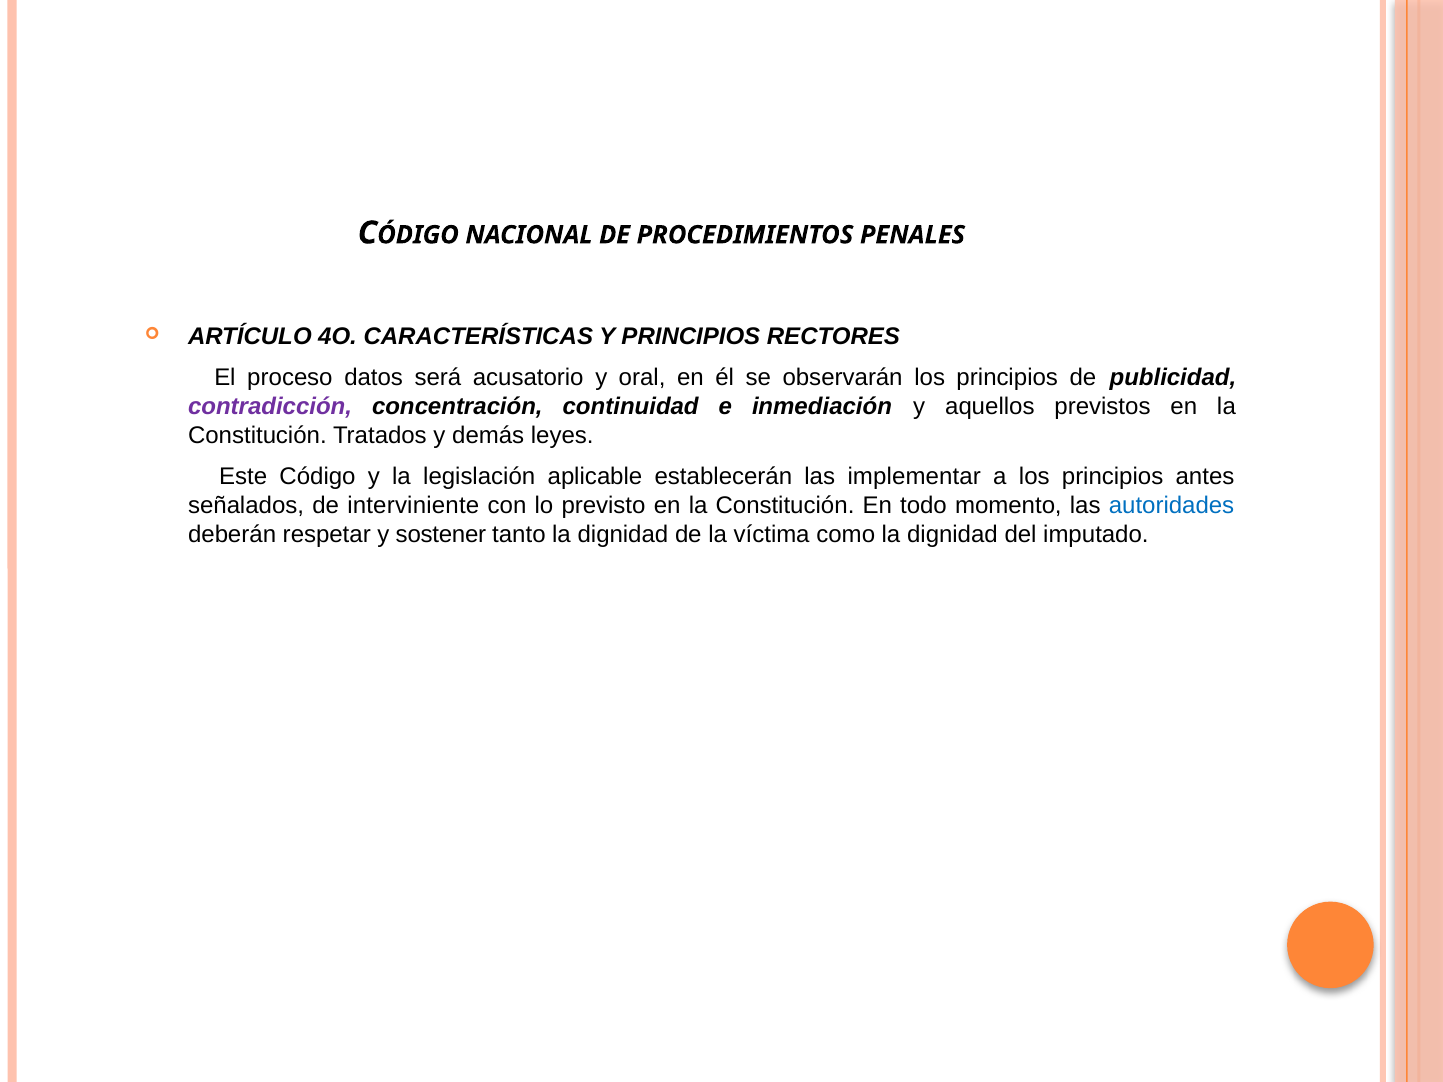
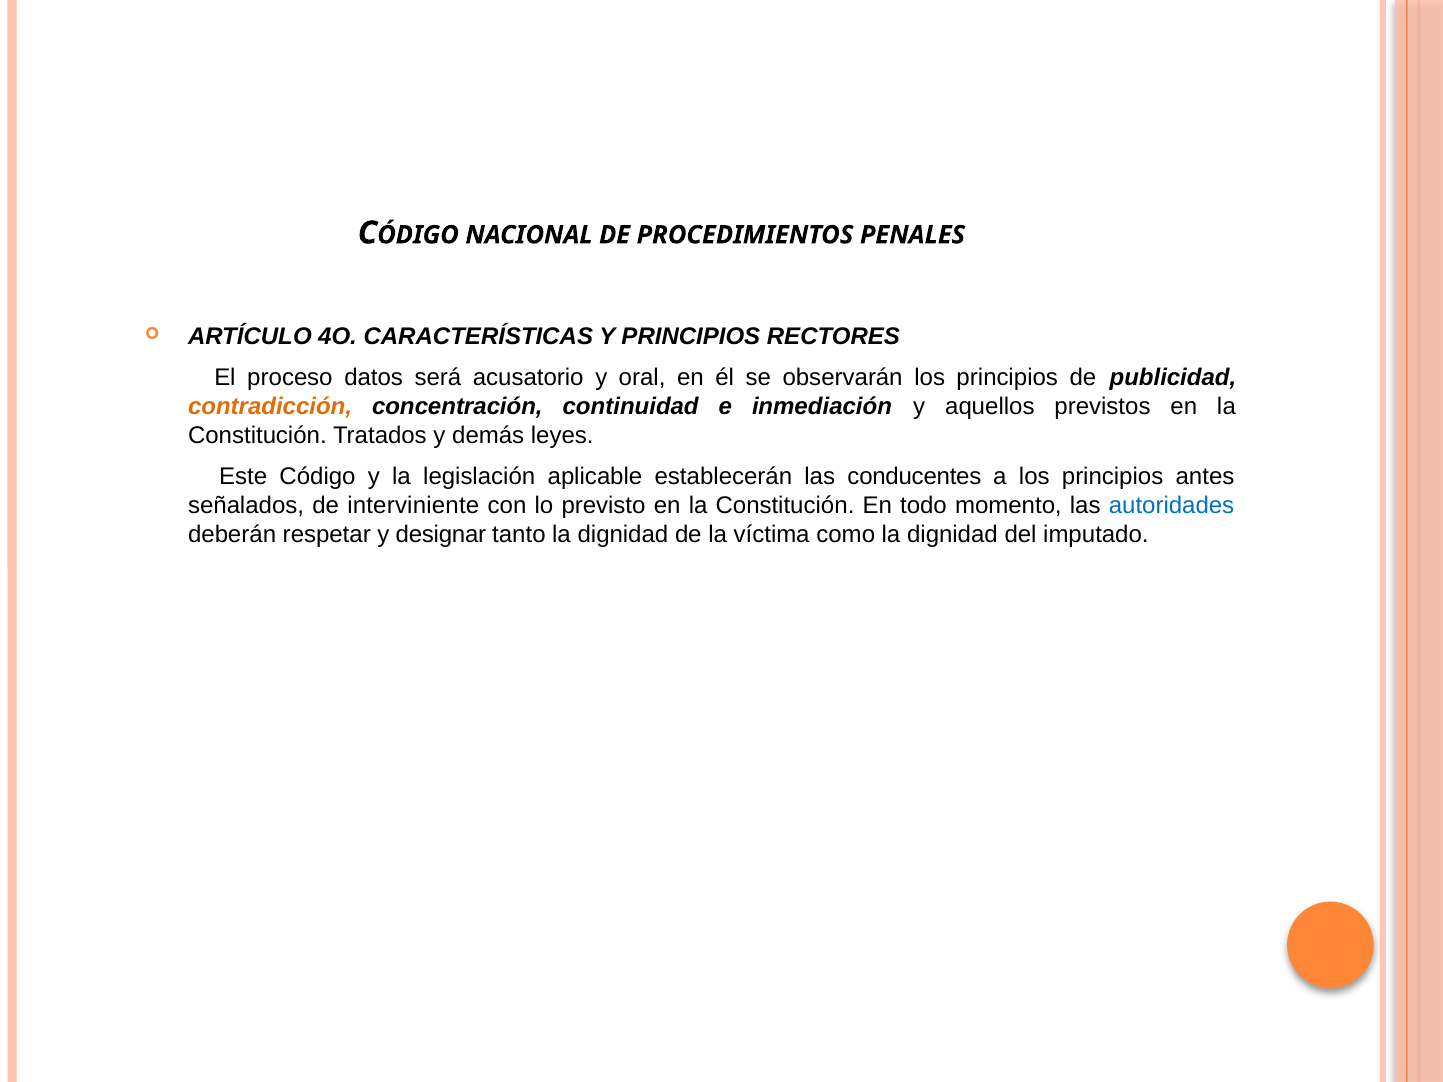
contradicción colour: purple -> orange
implementar: implementar -> conducentes
sostener: sostener -> designar
